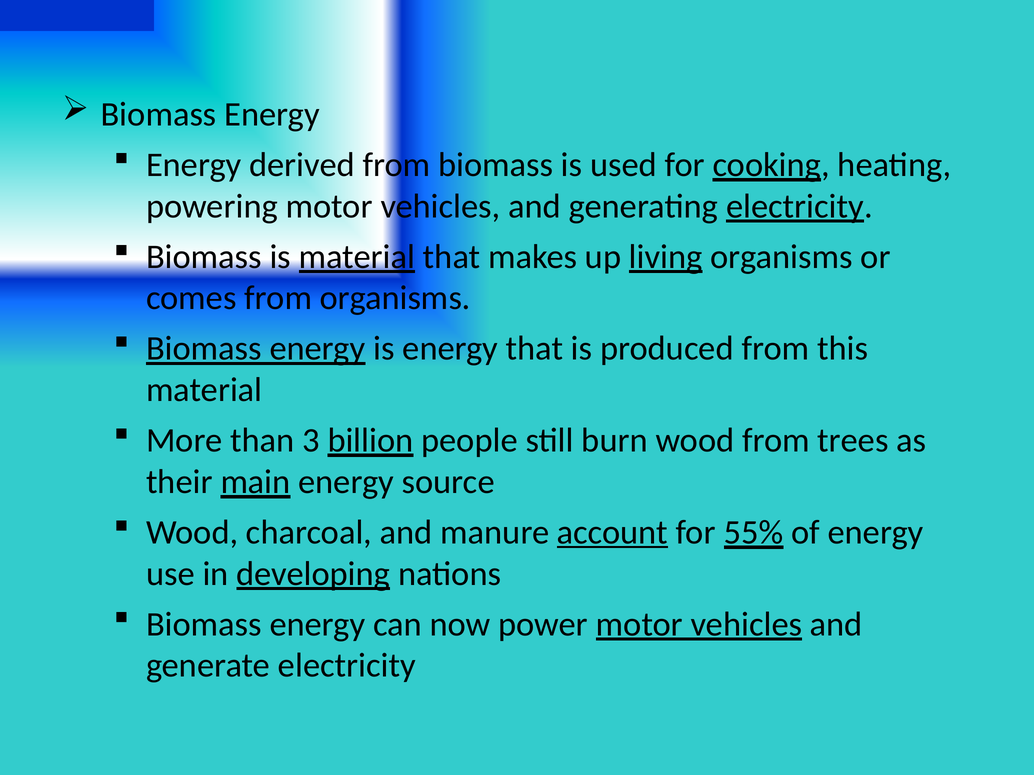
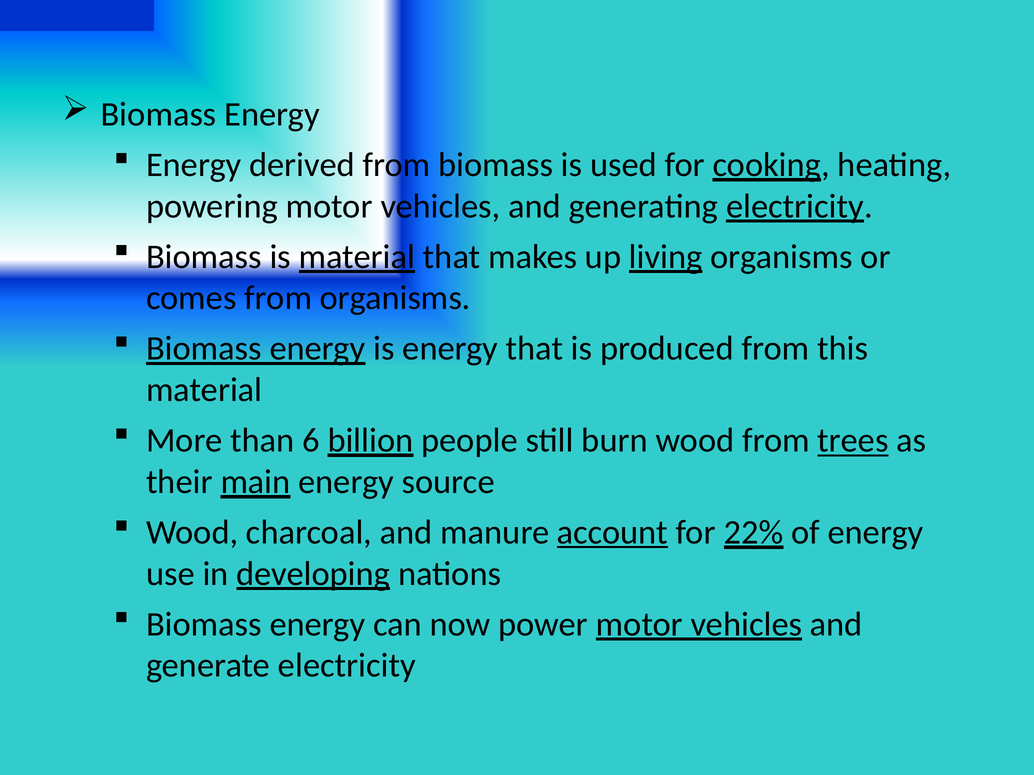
3: 3 -> 6
trees underline: none -> present
55%: 55% -> 22%
